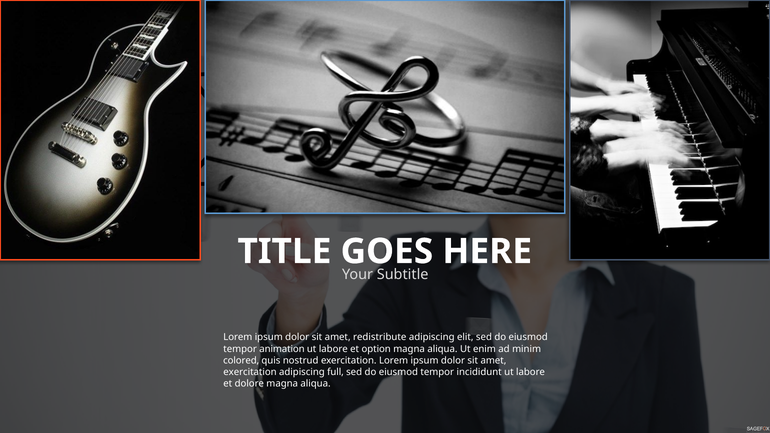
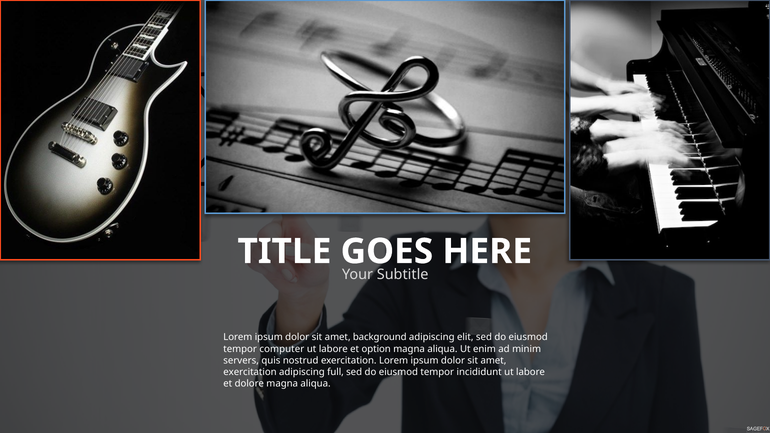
redistribute: redistribute -> background
animation: animation -> computer
colored: colored -> servers
